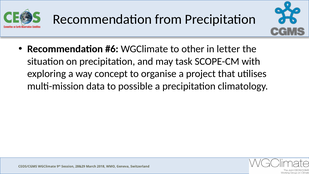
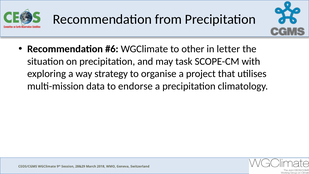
concept: concept -> strategy
possible: possible -> endorse
